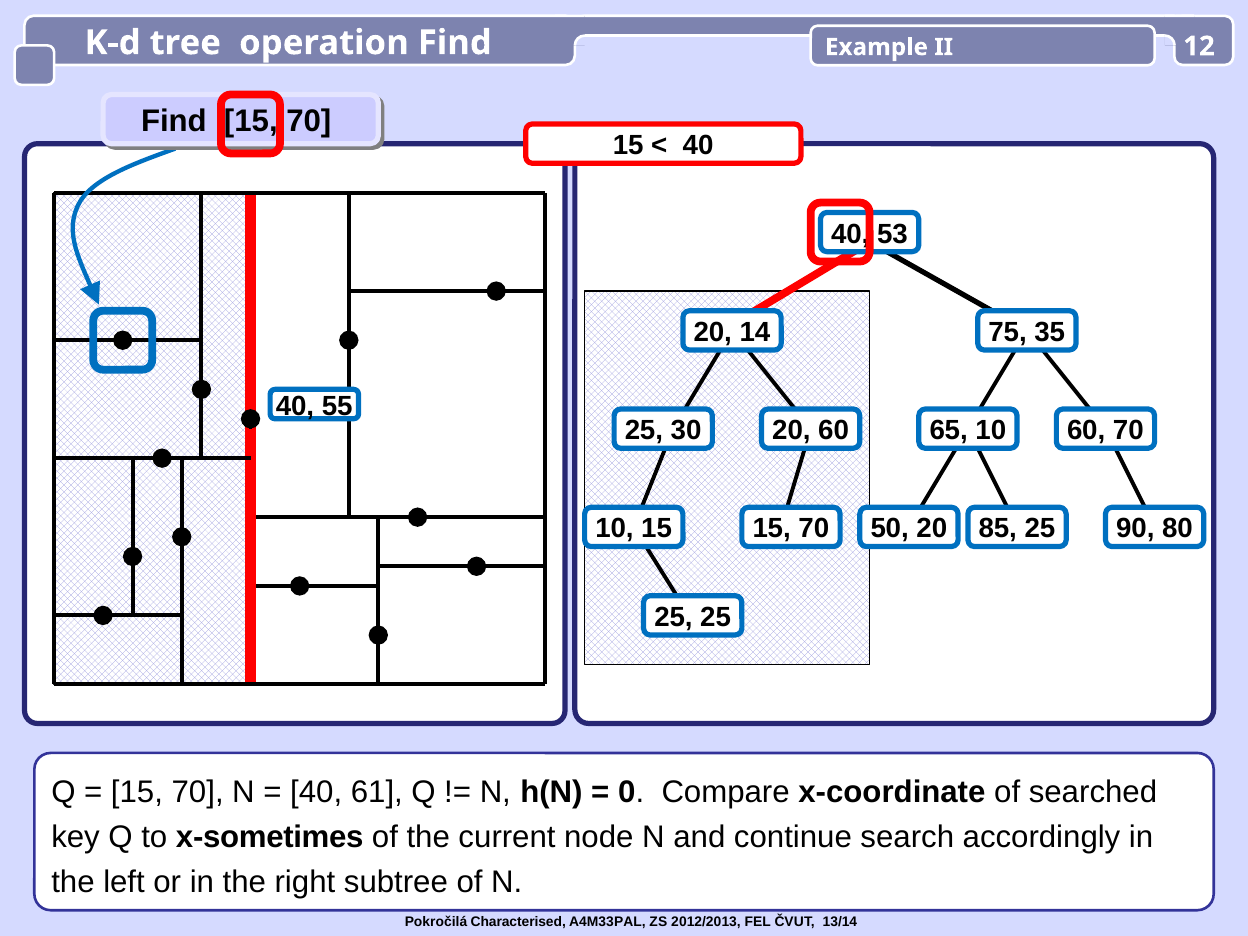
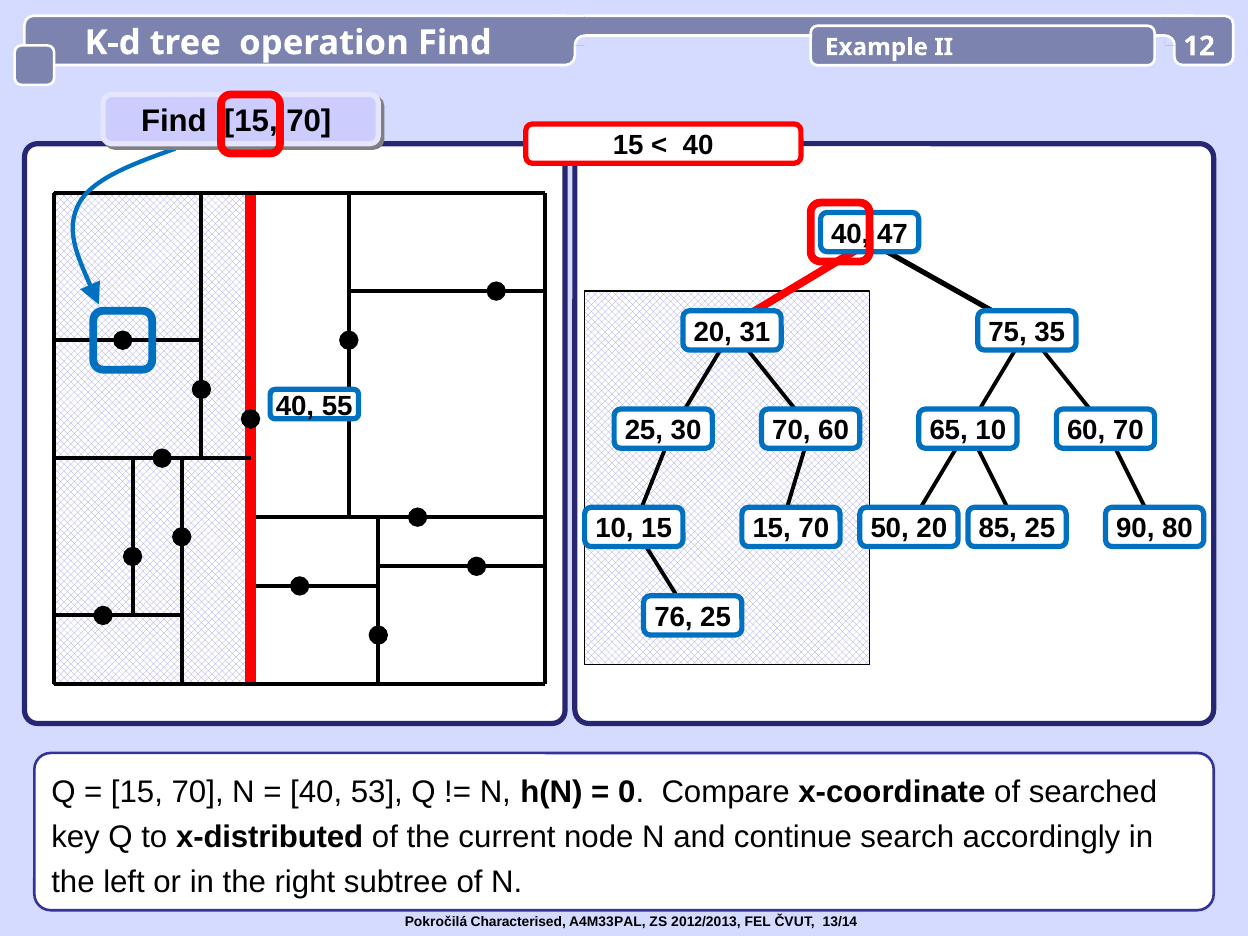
53: 53 -> 47
14: 14 -> 31
20 at (791, 431): 20 -> 70
25 at (673, 617): 25 -> 76
61: 61 -> 53
x-sometimes: x-sometimes -> x-distributed
